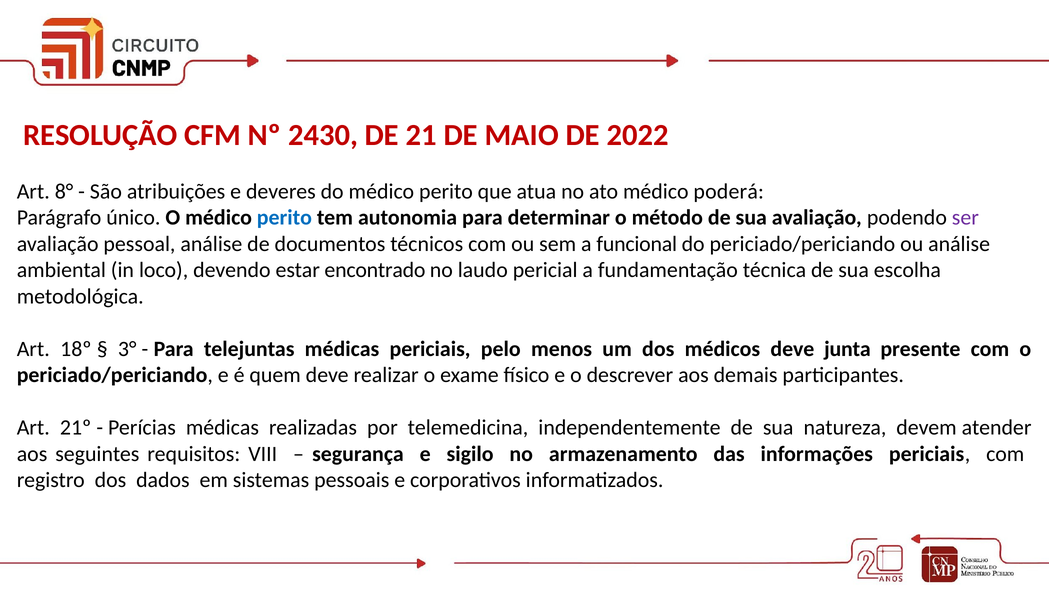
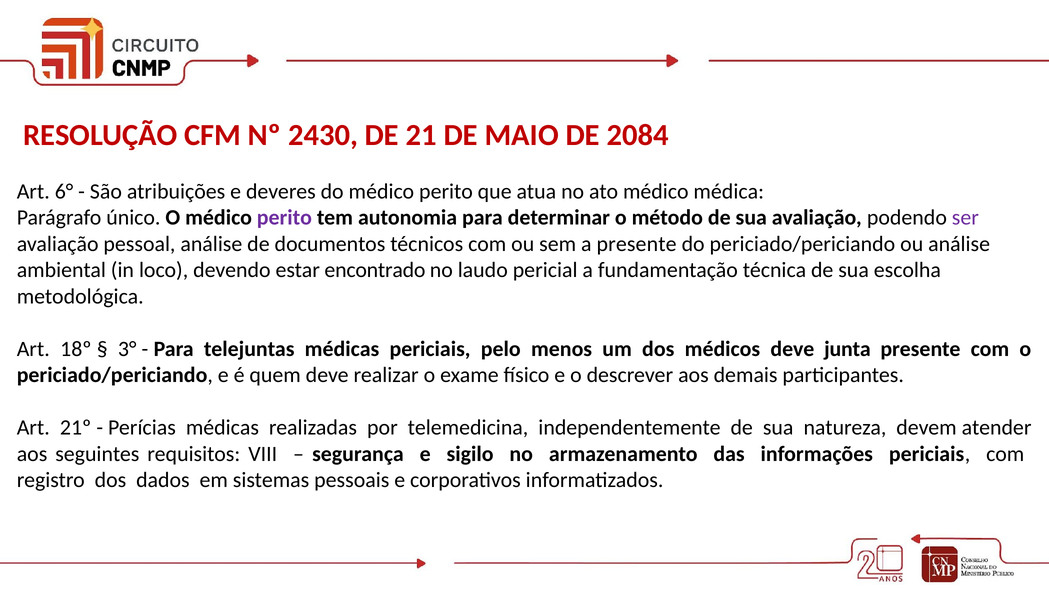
2022: 2022 -> 2084
8°: 8° -> 6°
poderá: poderá -> médica
perito at (284, 218) colour: blue -> purple
a funcional: funcional -> presente
